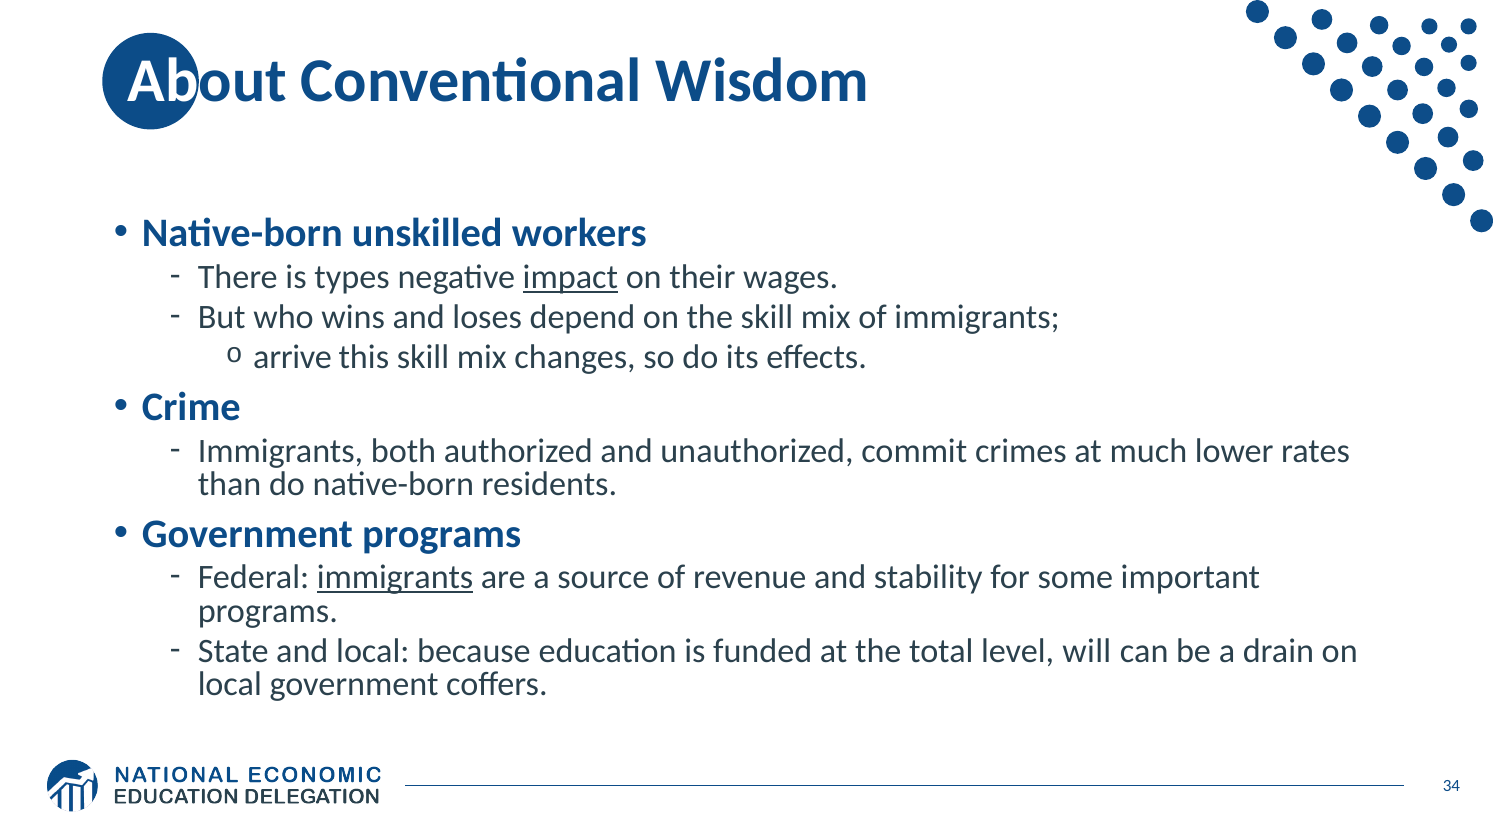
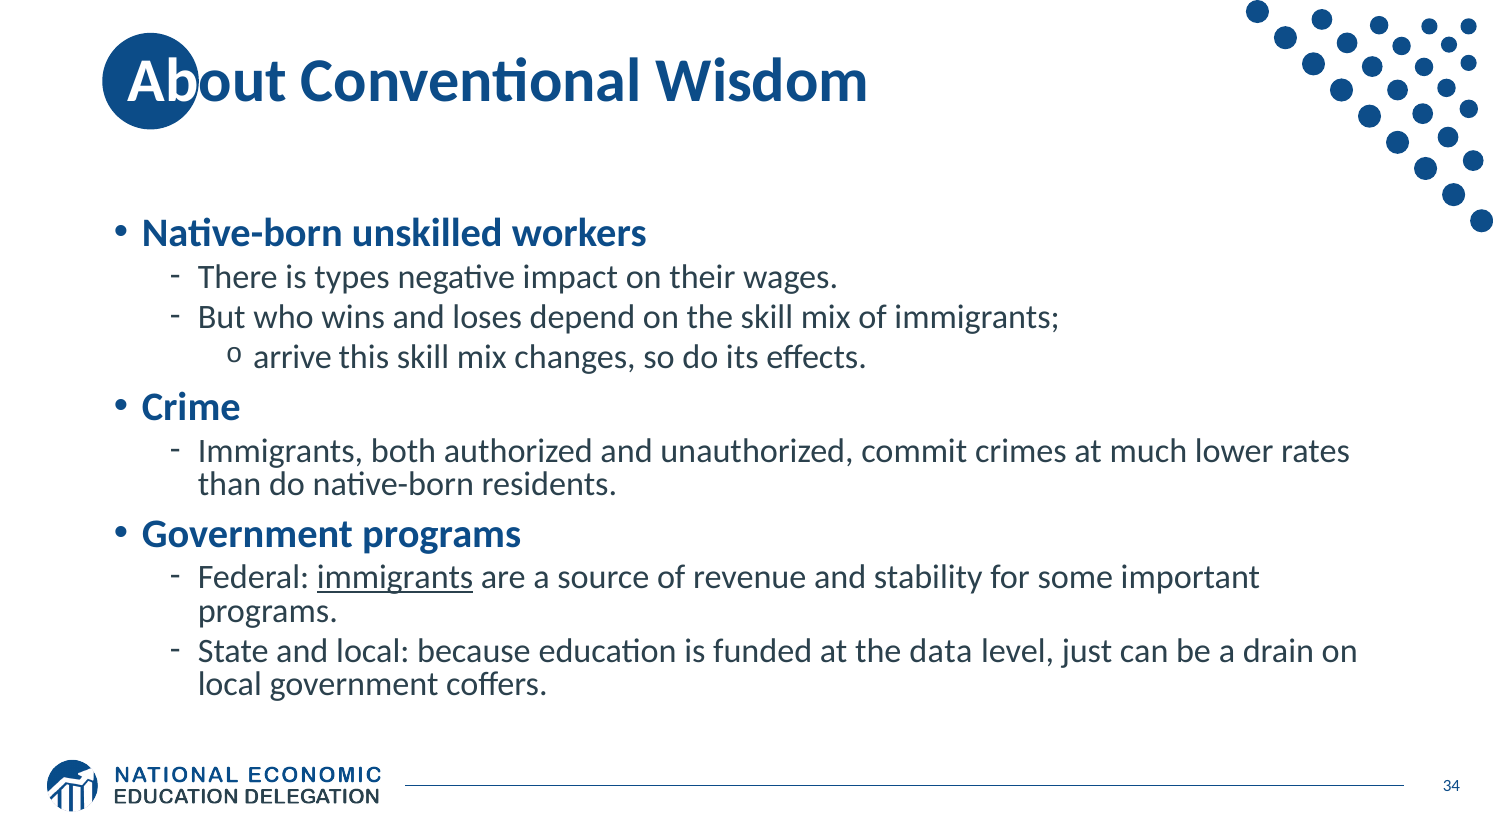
impact underline: present -> none
total: total -> data
will: will -> just
